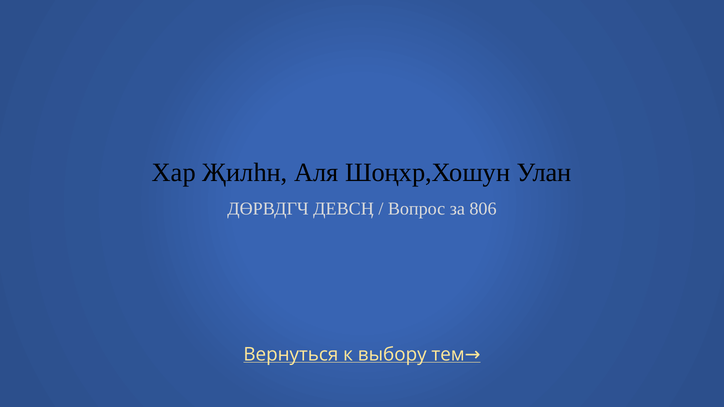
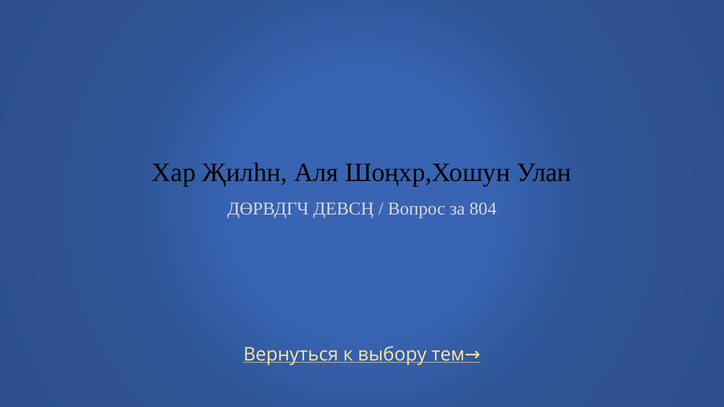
806: 806 -> 804
